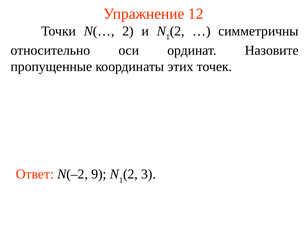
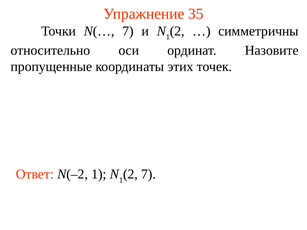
12: 12 -> 35
N(… 2: 2 -> 7
N(–2 9: 9 -> 1
3 at (149, 174): 3 -> 7
